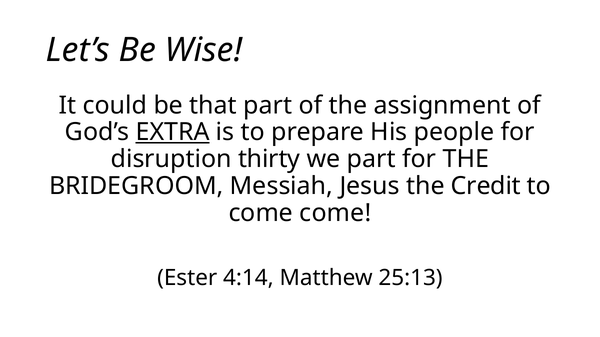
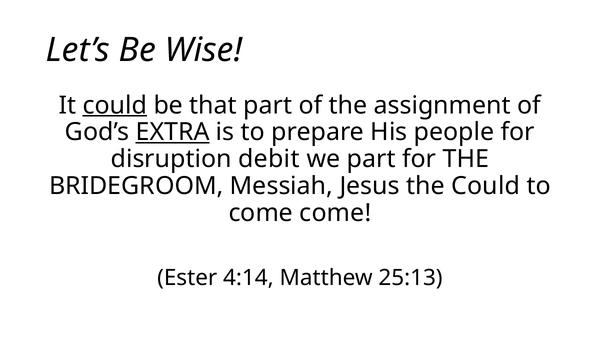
could at (115, 105) underline: none -> present
thirty: thirty -> debit
the Credit: Credit -> Could
